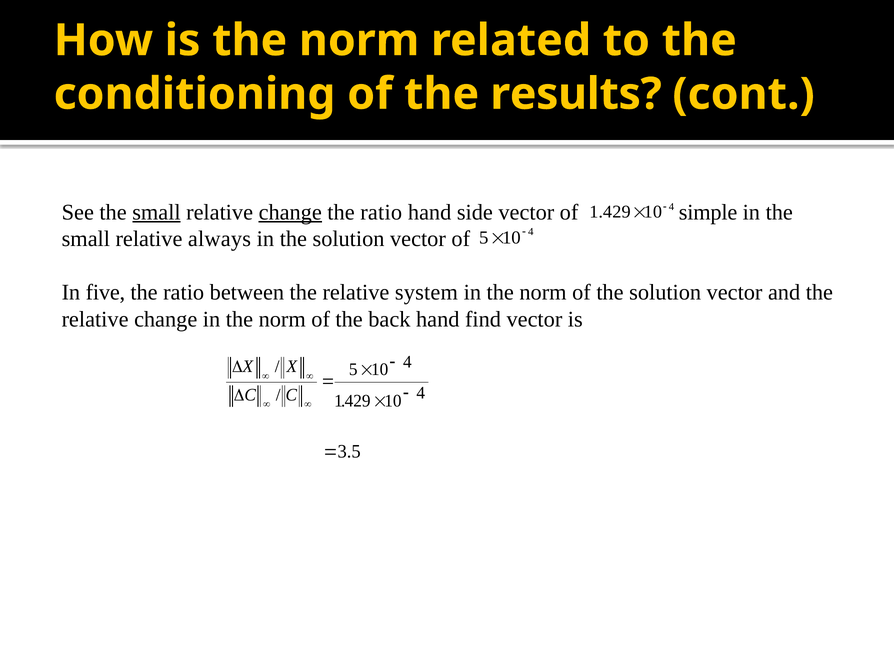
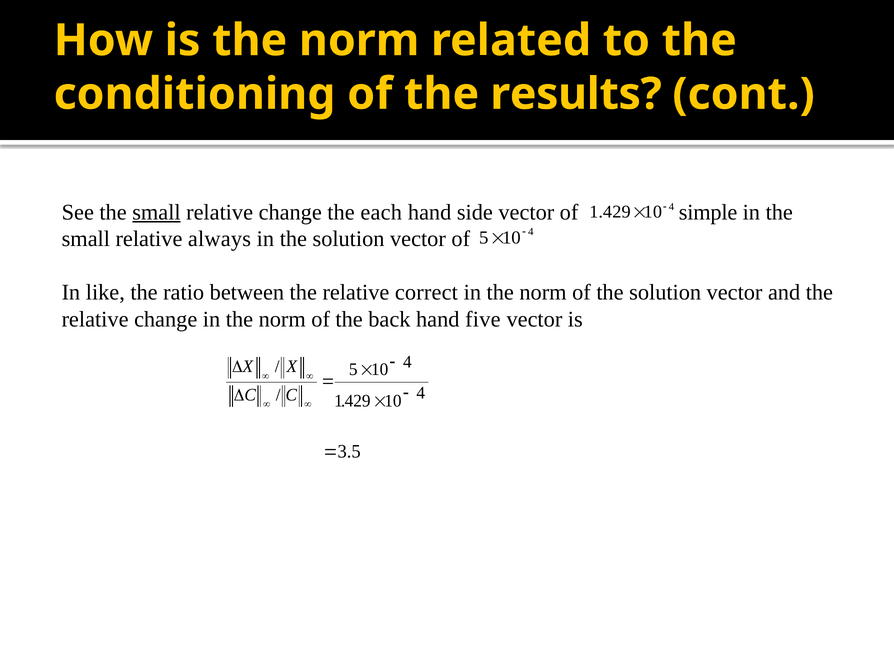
change at (290, 212) underline: present -> none
ratio at (381, 212): ratio -> each
five: five -> like
system: system -> correct
find: find -> five
